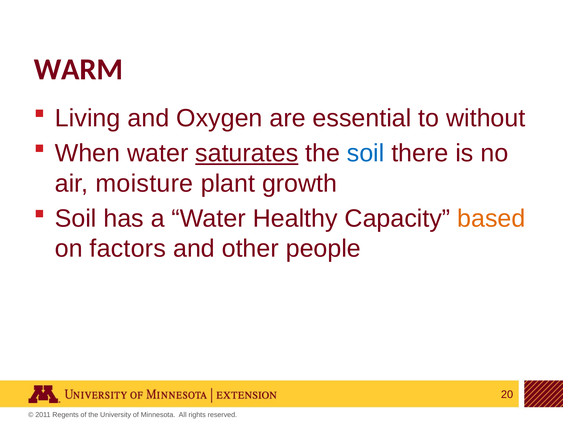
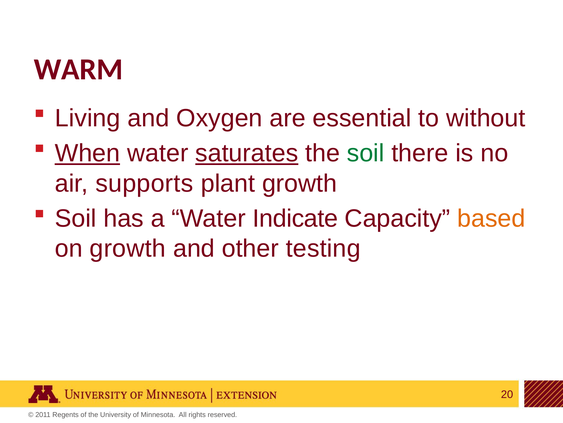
When underline: none -> present
soil at (366, 153) colour: blue -> green
moisture: moisture -> supports
Healthy: Healthy -> Indicate
on factors: factors -> growth
people: people -> testing
